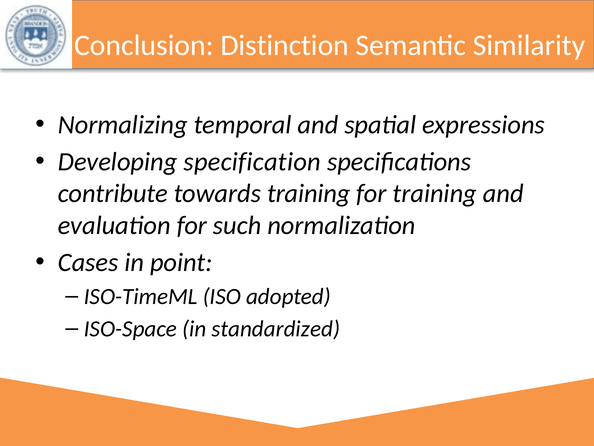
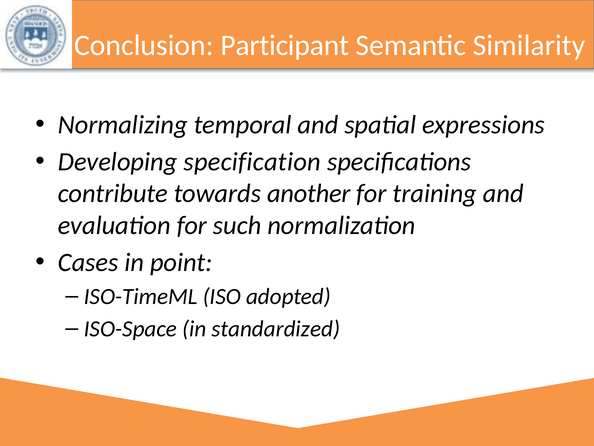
Distinction: Distinction -> Participant
towards training: training -> another
